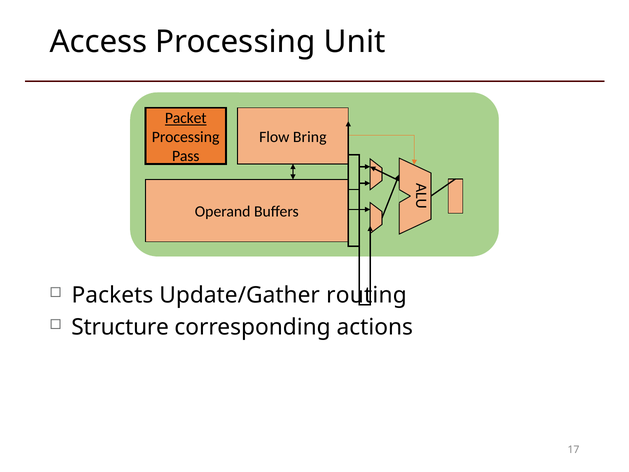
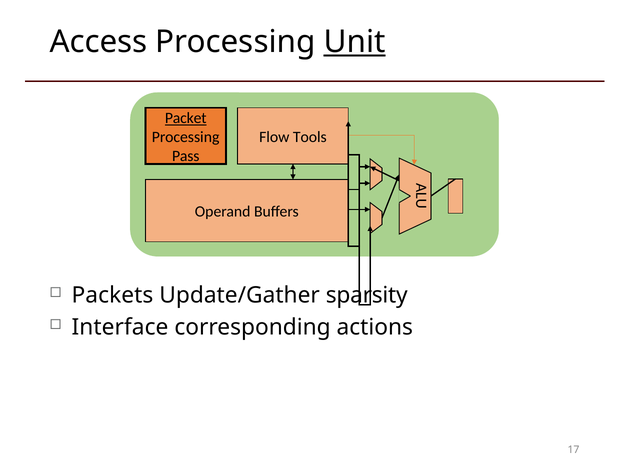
Unit underline: none -> present
Bring: Bring -> Tools
routing: routing -> sparsity
Structure: Structure -> Interface
